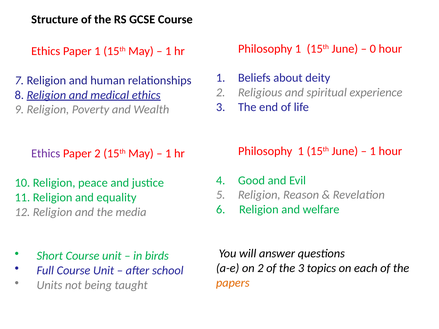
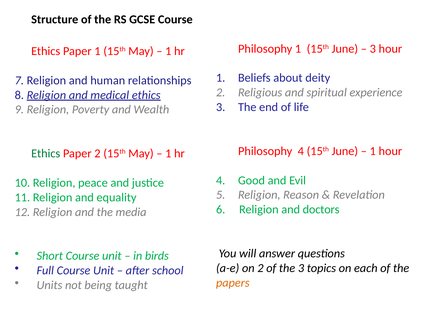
0 at (373, 49): 0 -> 3
1 at (301, 151): 1 -> 4
Ethics at (46, 154) colour: purple -> green
welfare: welfare -> doctors
